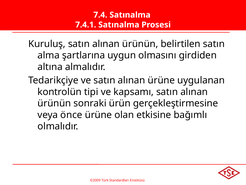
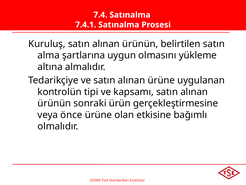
girdiden: girdiden -> yükleme
